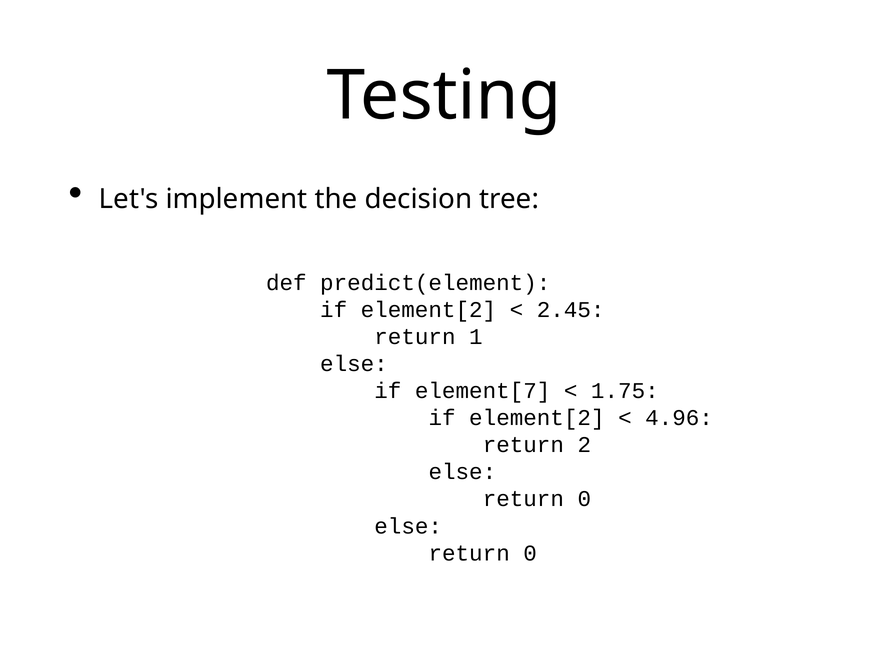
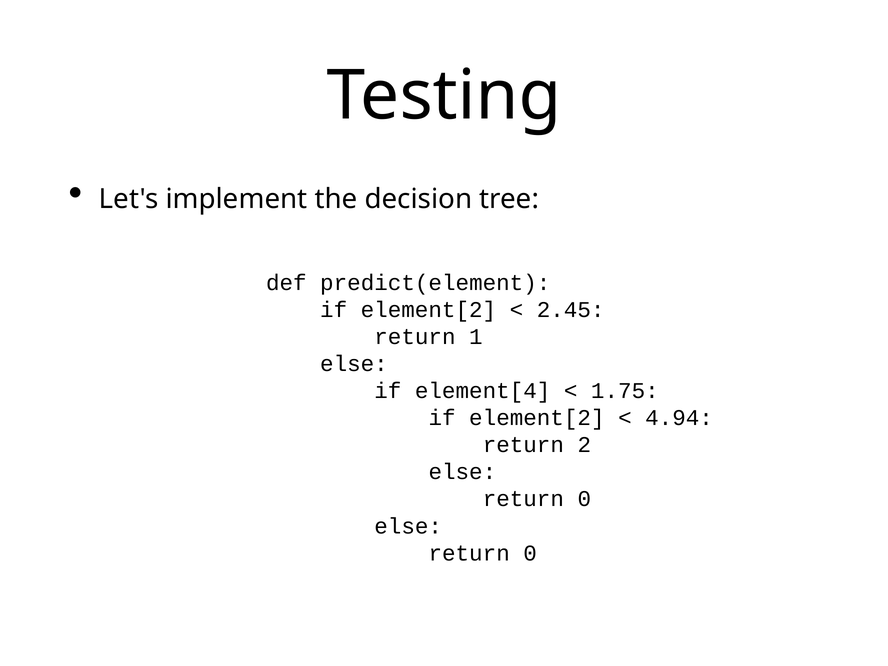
element[7: element[7 -> element[4
4.96: 4.96 -> 4.94
